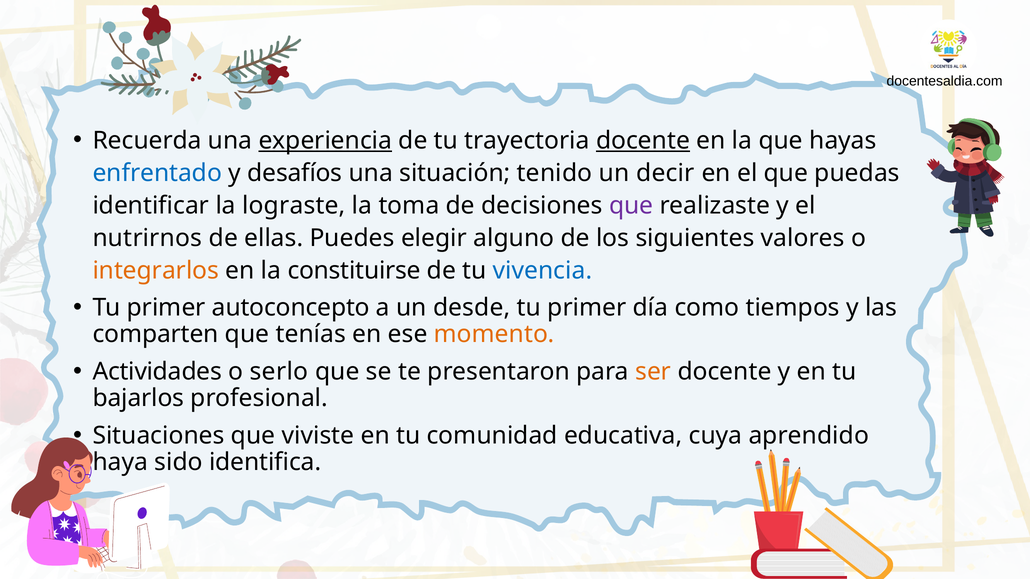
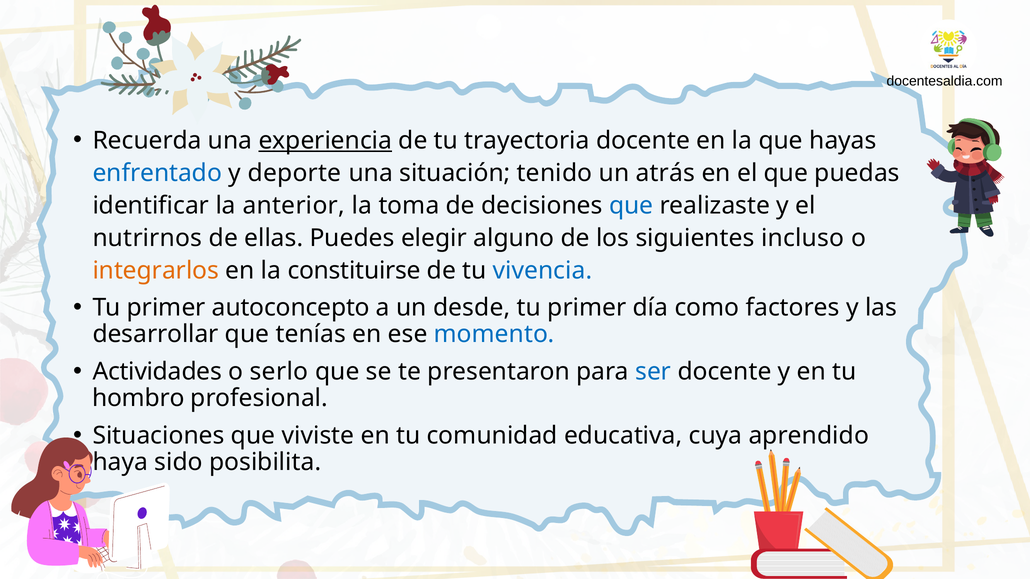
docente at (643, 141) underline: present -> none
desafíos: desafíos -> deporte
decir: decir -> atrás
lograste: lograste -> anterior
que at (631, 206) colour: purple -> blue
valores: valores -> incluso
tiempos: tiempos -> factores
comparten: comparten -> desarrollar
momento colour: orange -> blue
ser colour: orange -> blue
bajarlos: bajarlos -> hombro
identifica: identifica -> posibilita
